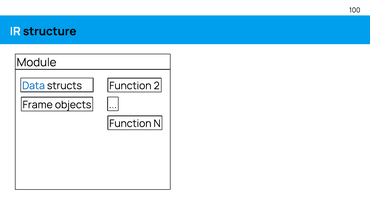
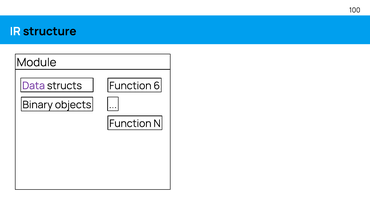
Data colour: blue -> purple
2: 2 -> 6
Frame: Frame -> Binary
